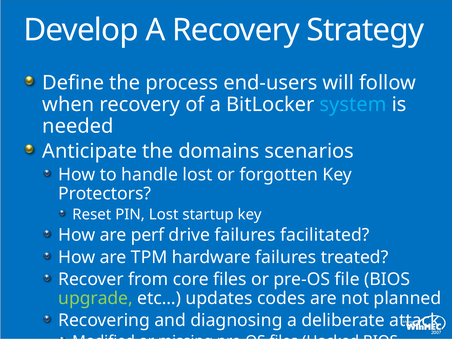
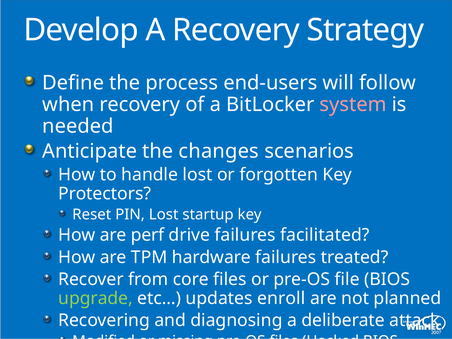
system colour: light blue -> pink
domains: domains -> changes
codes: codes -> enroll
